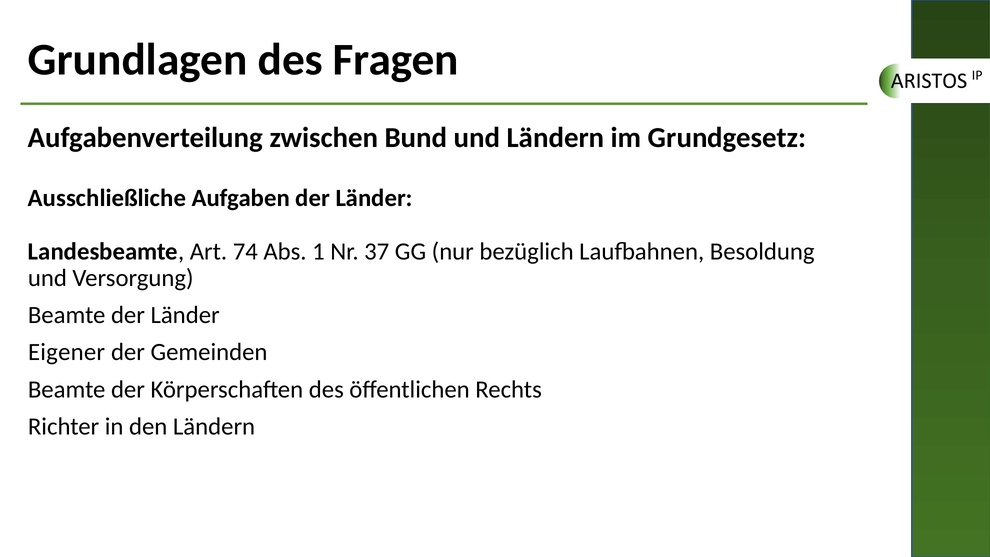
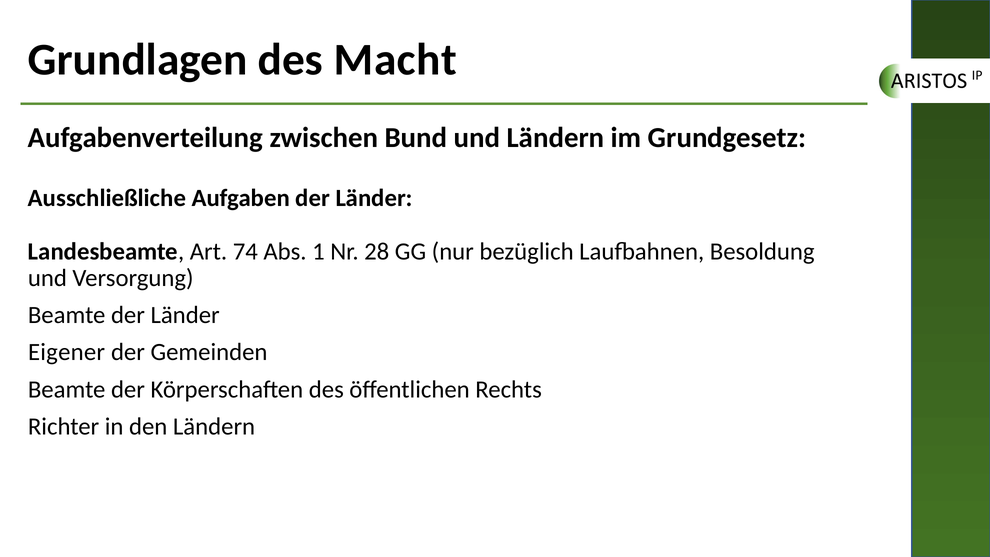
Fragen: Fragen -> Macht
37: 37 -> 28
